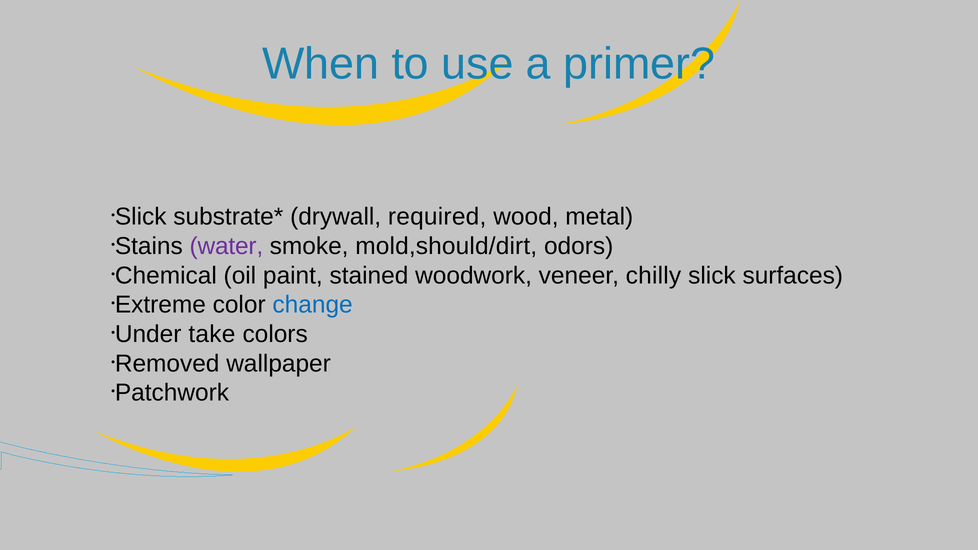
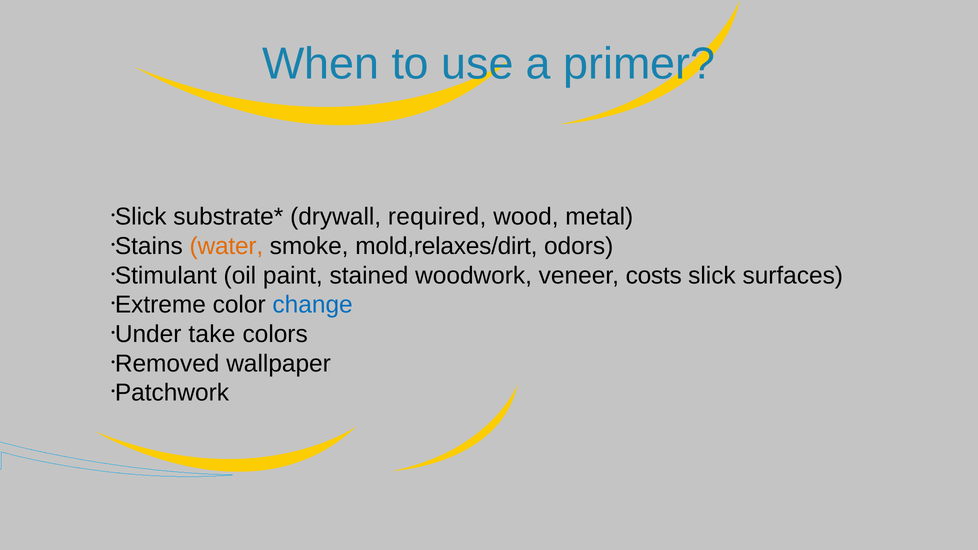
water colour: purple -> orange
mold,should/dirt: mold,should/dirt -> mold,relaxes/dirt
Chemical: Chemical -> Stimulant
chilly: chilly -> costs
